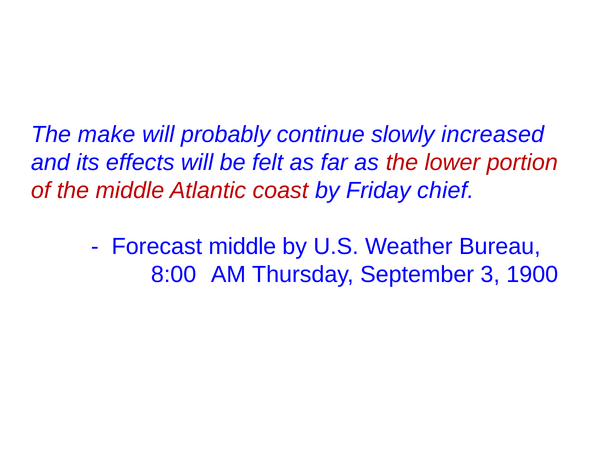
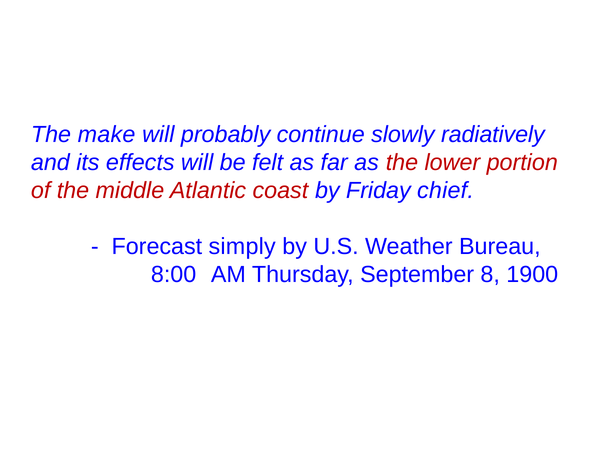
increased: increased -> radiatively
Forecast middle: middle -> simply
3: 3 -> 8
